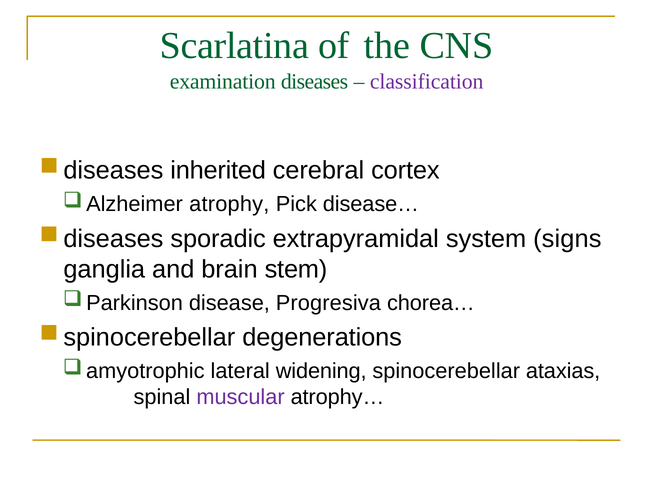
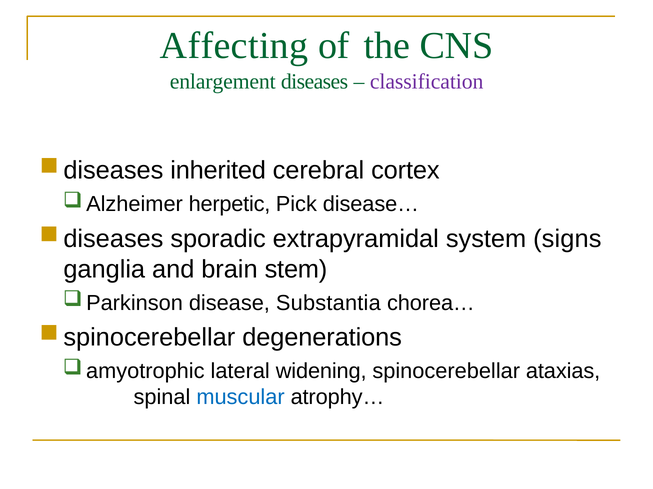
Scarlatina: Scarlatina -> Affecting
examination: examination -> enlargement
atrophy: atrophy -> herpetic
Progresiva: Progresiva -> Substantia
muscular colour: purple -> blue
